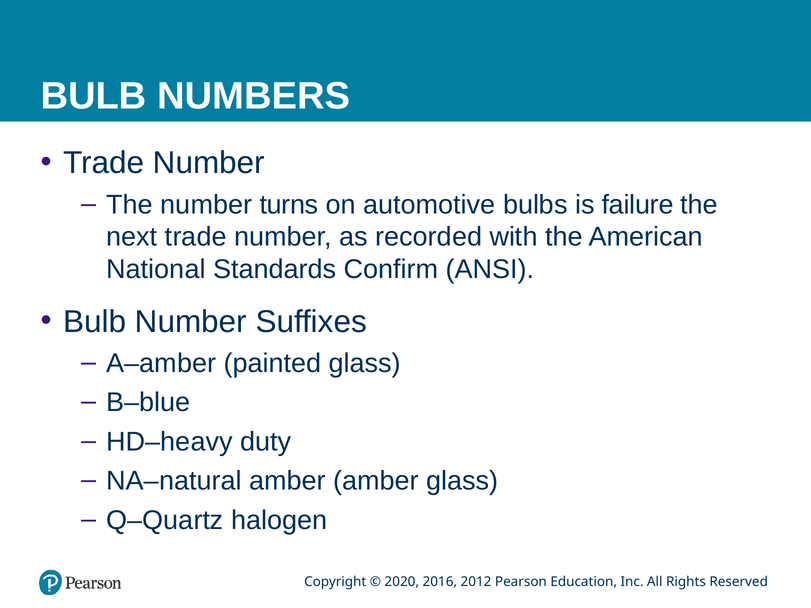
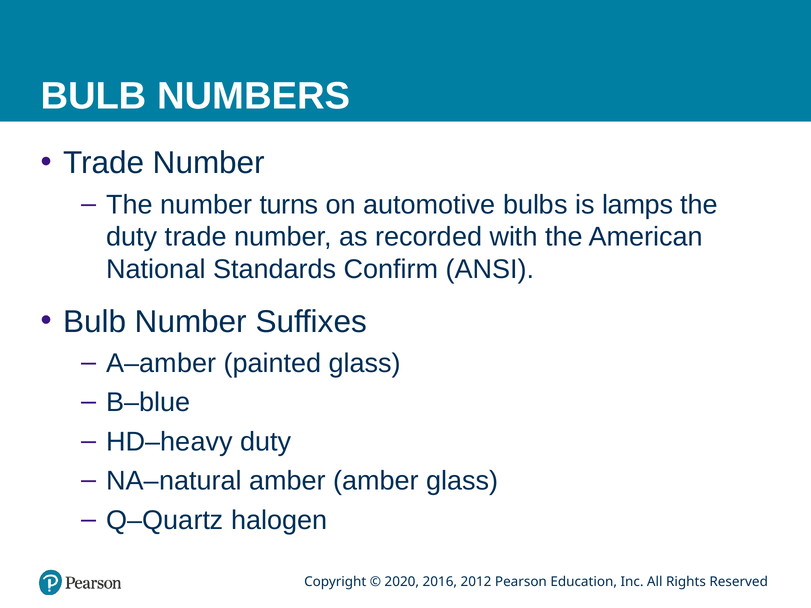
failure: failure -> lamps
next at (132, 237): next -> duty
